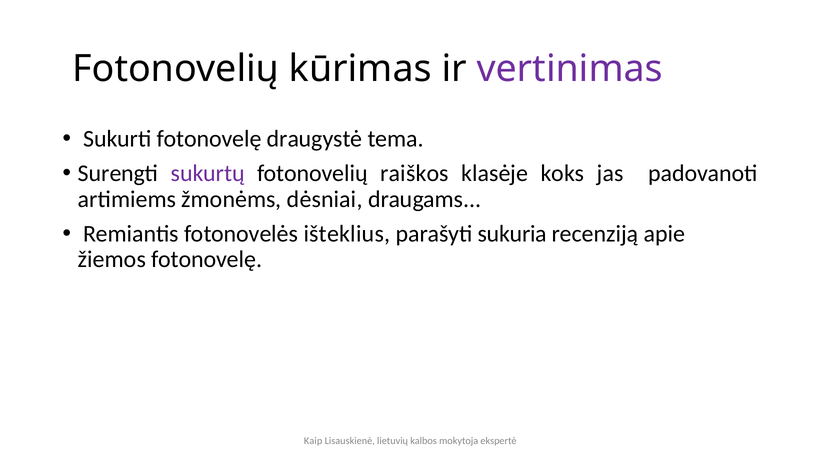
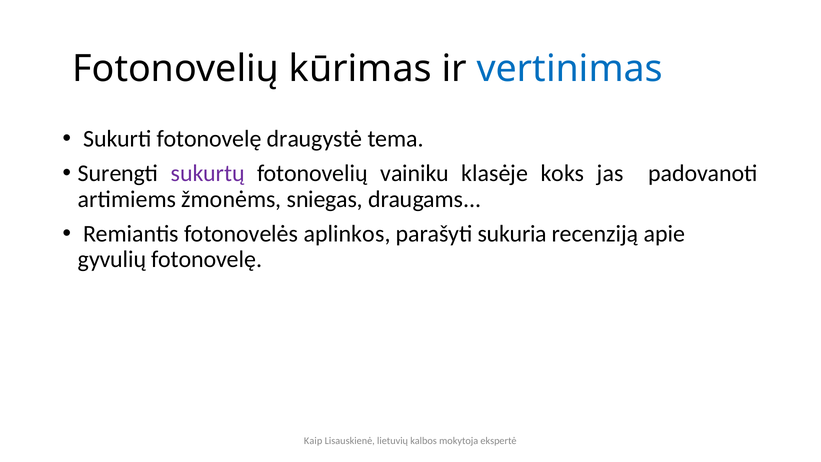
vertinimas colour: purple -> blue
raiškos: raiškos -> vainiku
dėsniai: dėsniai -> sniegas
išteklius: išteklius -> aplinkos
žiemos: žiemos -> gyvulių
